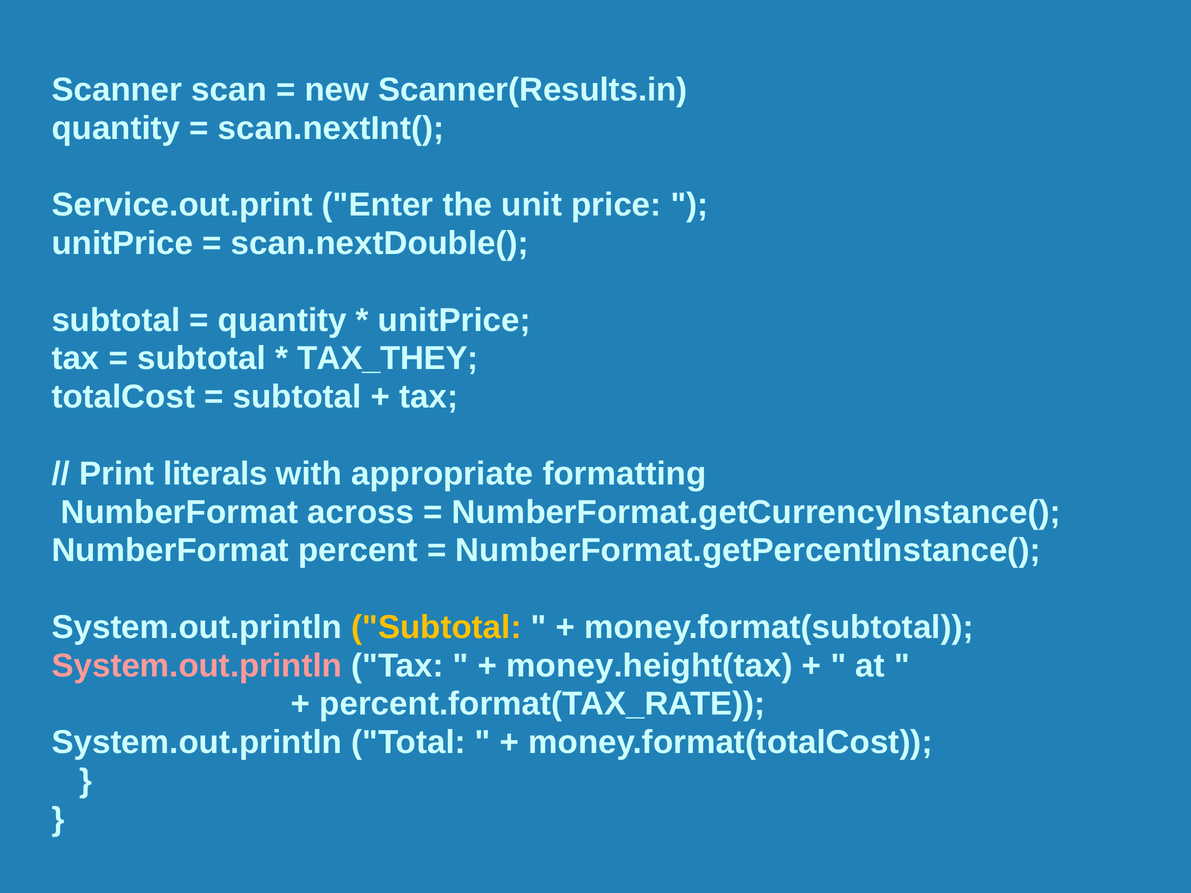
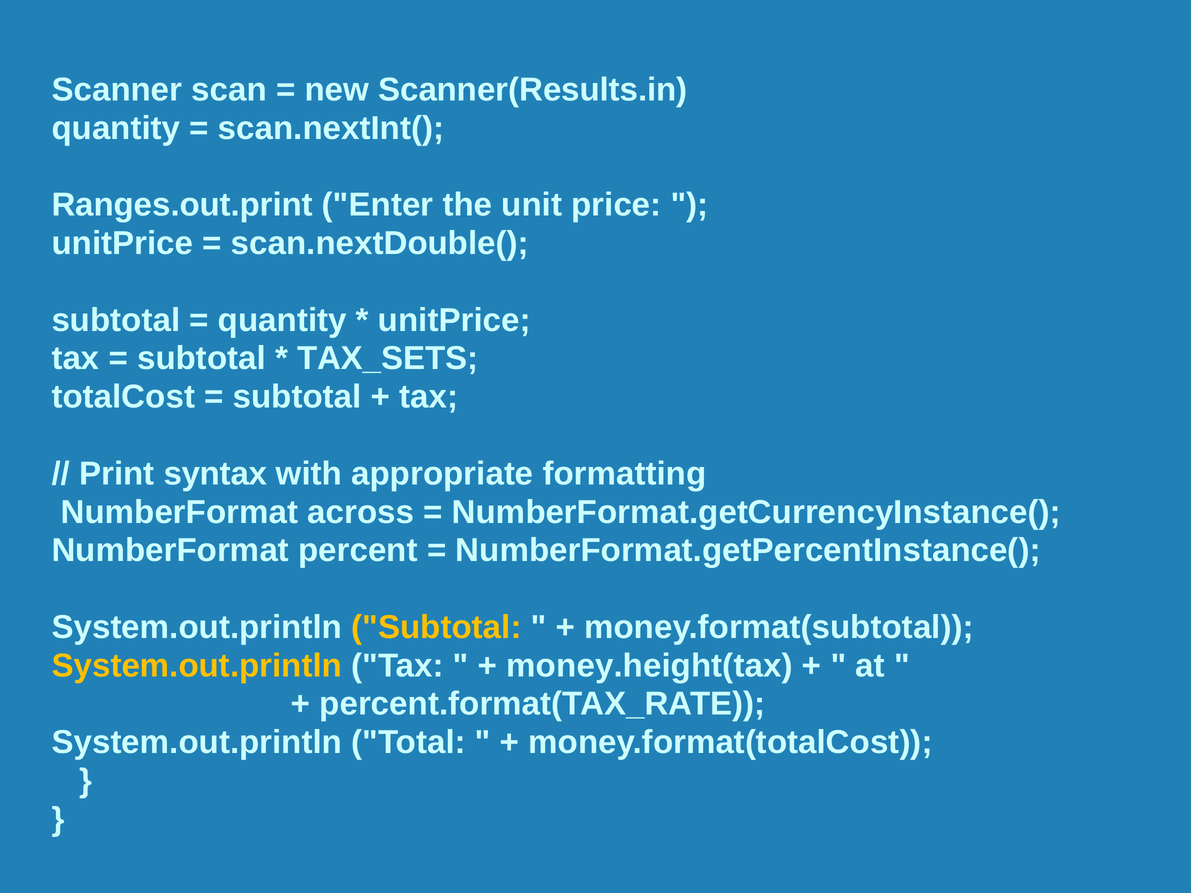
Service.out.print: Service.out.print -> Ranges.out.print
TAX_THEY: TAX_THEY -> TAX_SETS
literals: literals -> syntax
System.out.println at (197, 666) colour: pink -> yellow
